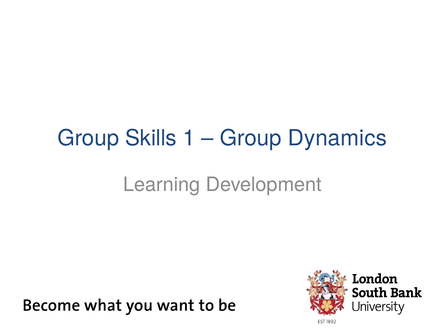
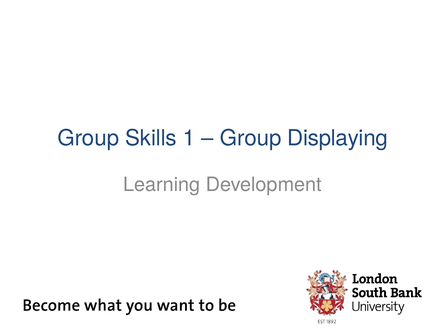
Dynamics: Dynamics -> Displaying
